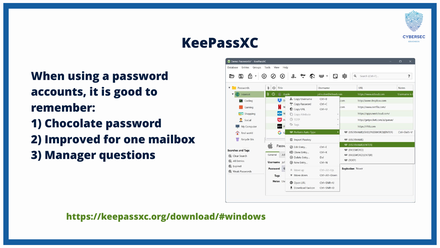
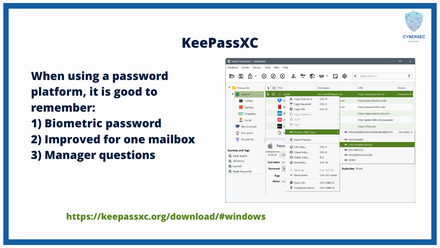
accounts: accounts -> platform
Chocolate: Chocolate -> Biometric
